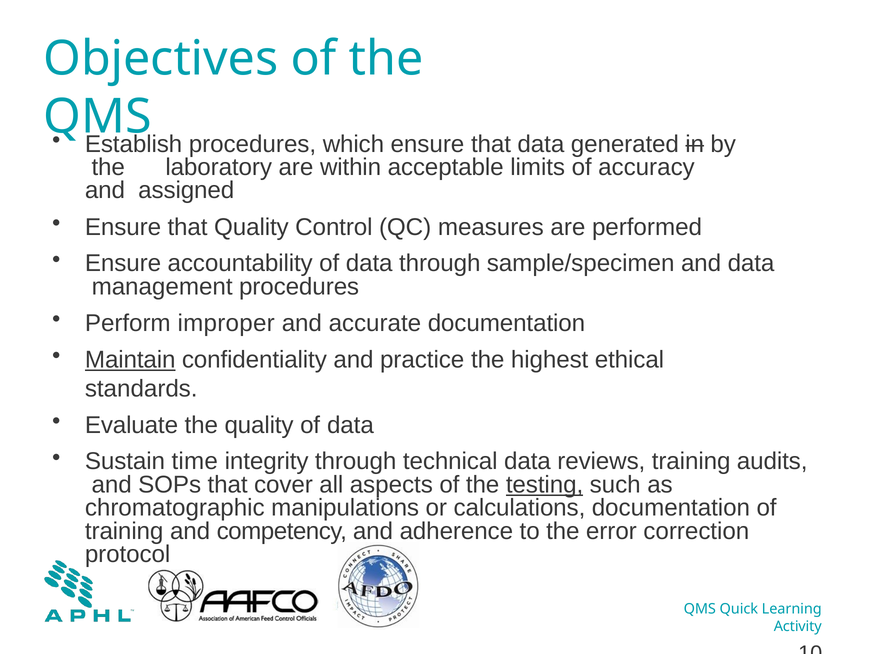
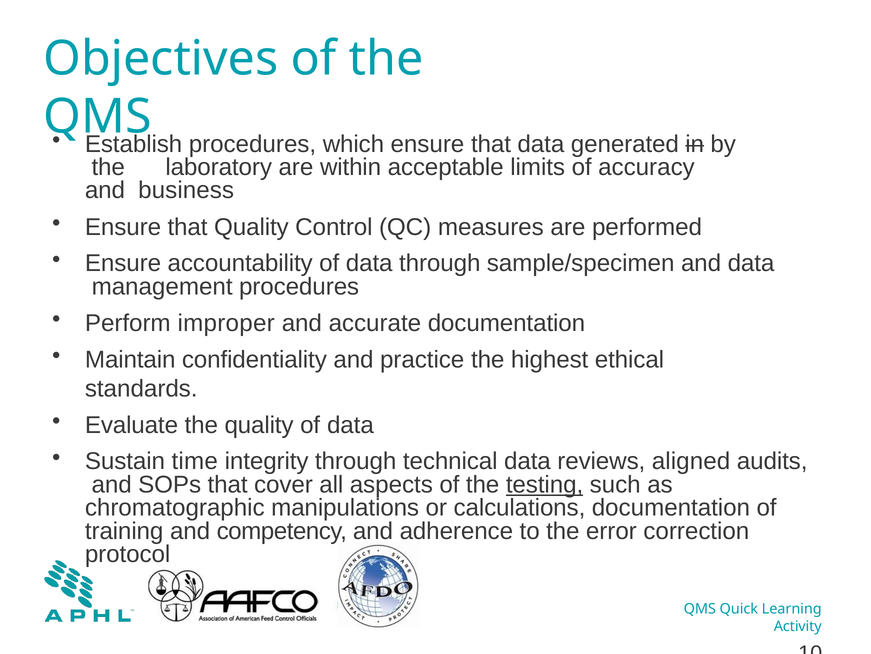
assigned: assigned -> business
Maintain underline: present -> none
reviews training: training -> aligned
